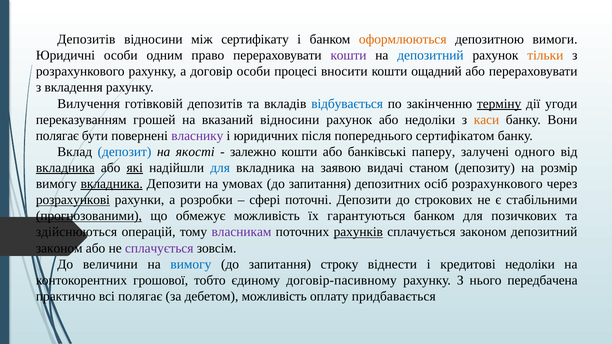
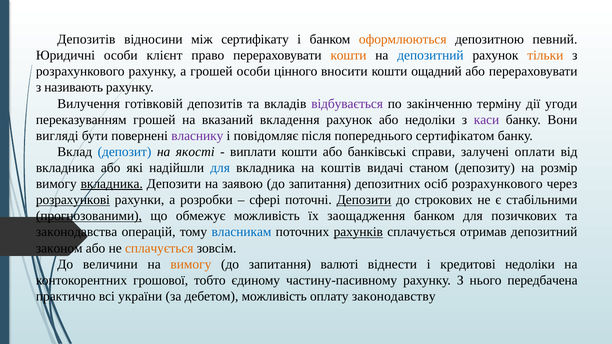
вимоги: вимоги -> певний
одним: одним -> клієнт
кошти at (349, 56) colour: purple -> orange
а договір: договір -> грошей
процесі: процесі -> цінного
вкладення: вкладення -> називають
відбувається colour: blue -> purple
терміну underline: present -> none
вказаний відносини: відносини -> вкладення
каси colour: orange -> purple
полягає at (57, 136): полягає -> вигляді
юридичних: юридичних -> повідомляє
залежно: залежно -> виплати
паперу: паперу -> справи
одного: одного -> оплати
вкладника at (65, 168) underline: present -> none
які underline: present -> none
заявою: заявою -> коштів
умовах: умовах -> заявою
Депозити at (364, 200) underline: none -> present
гарантуються: гарантуються -> заощадження
здійснюються: здійснюються -> законодавства
власникам colour: purple -> blue
сплачується законом: законом -> отримав
сплачується at (159, 248) colour: purple -> orange
вимогу at (191, 264) colour: blue -> orange
строку: строку -> валюті
договір-пасивному: договір-пасивному -> частину-пасивному
всі полягає: полягає -> україни
придбавається: придбавається -> законодавству
